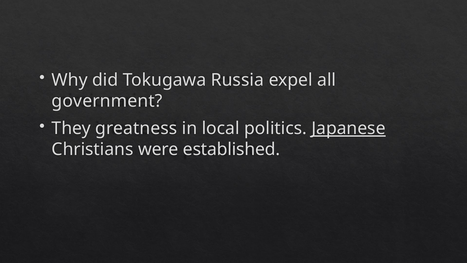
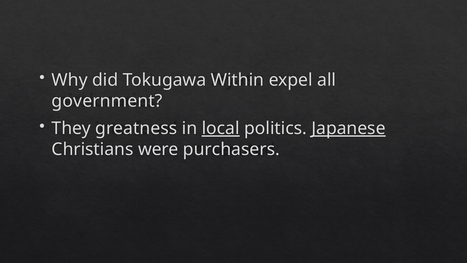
Russia: Russia -> Within
local underline: none -> present
established: established -> purchasers
